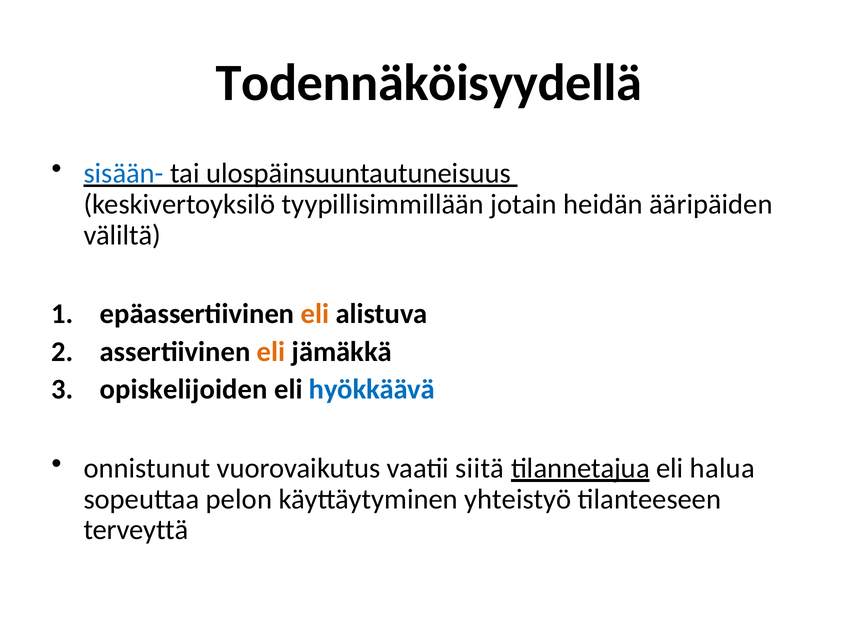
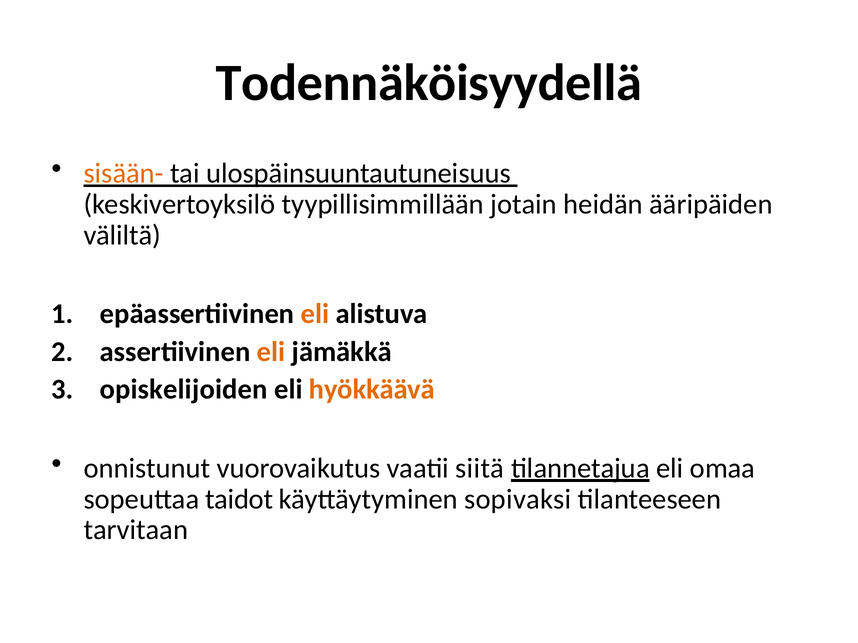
sisään- colour: blue -> orange
hyökkäävä colour: blue -> orange
halua: halua -> omaa
pelon: pelon -> taidot
yhteistyö: yhteistyö -> sopivaksi
terveyttä: terveyttä -> tarvitaan
